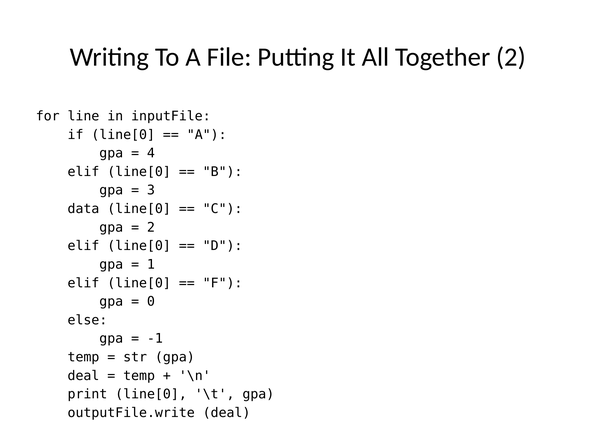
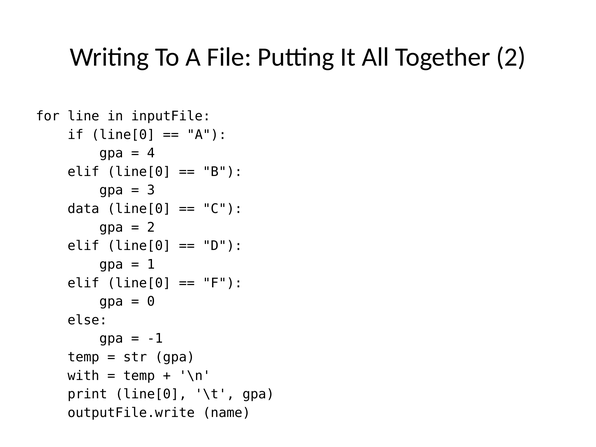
deal at (83, 376): deal -> with
outputFile.write deal: deal -> name
